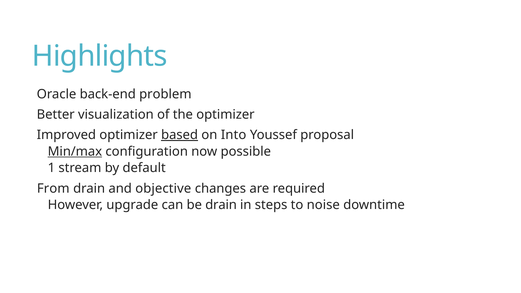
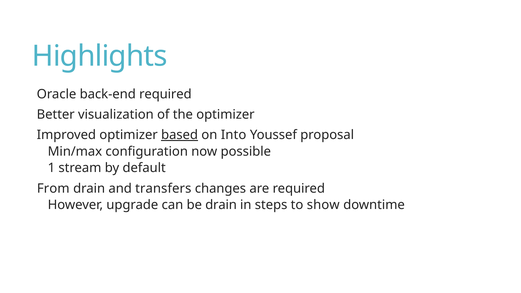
back-end problem: problem -> required
Min/max underline: present -> none
objective: objective -> transfers
noise: noise -> show
